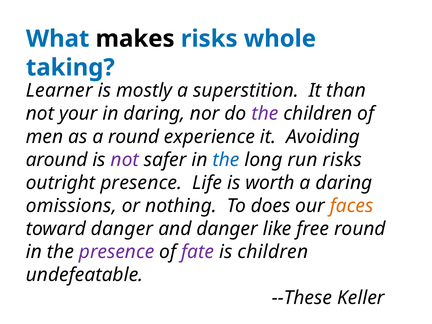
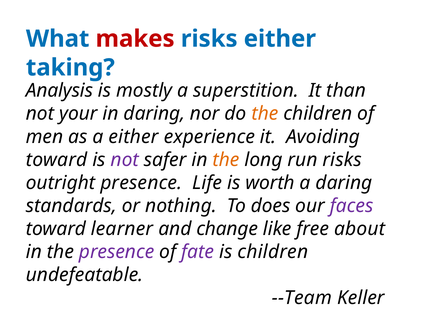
makes colour: black -> red
risks whole: whole -> either
Learner: Learner -> Analysis
the at (265, 114) colour: purple -> orange
a round: round -> either
around at (57, 160): around -> toward
the at (226, 160) colour: blue -> orange
omissions: omissions -> standards
faces colour: orange -> purple
toward danger: danger -> learner
and danger: danger -> change
free round: round -> about
--These: --These -> --Team
